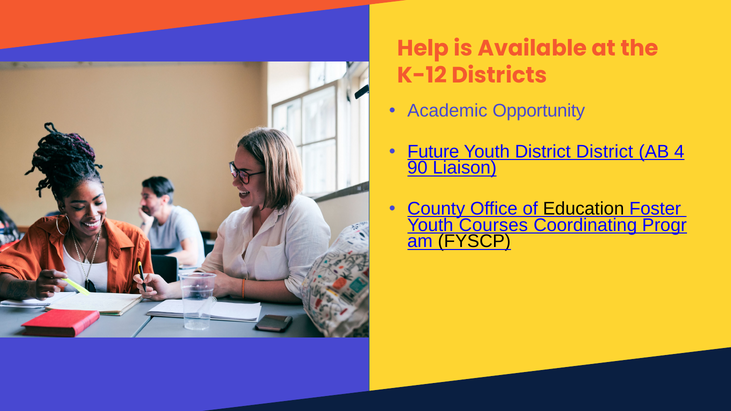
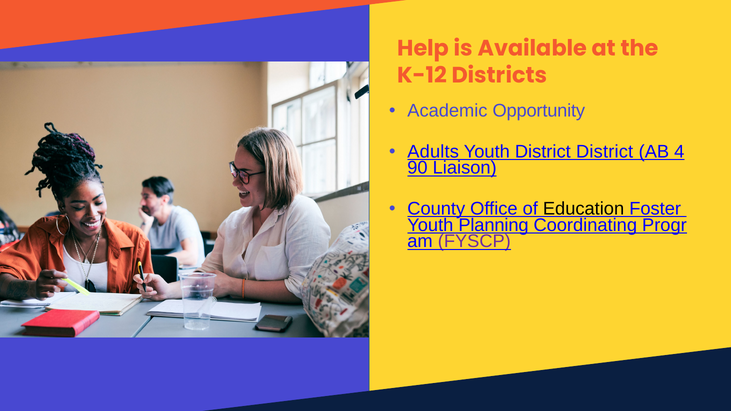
Future: Future -> Adults
Courses: Courses -> Planning
FYSCP colour: black -> purple
